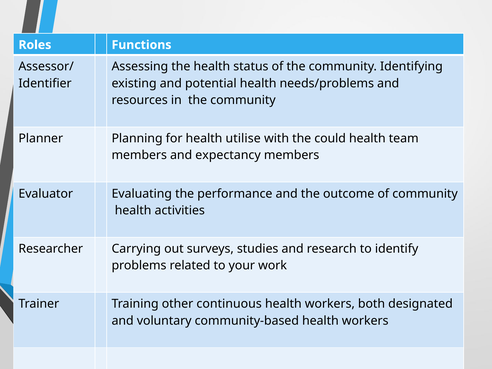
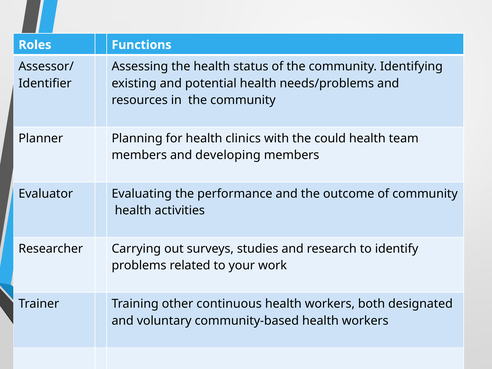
utilise: utilise -> clinics
expectancy: expectancy -> developing
